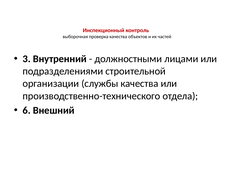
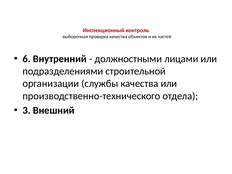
3: 3 -> 6
6: 6 -> 3
